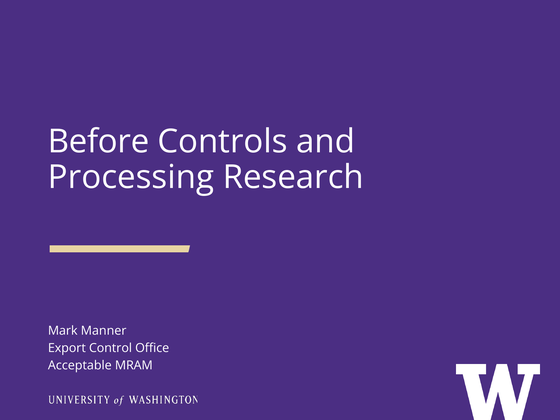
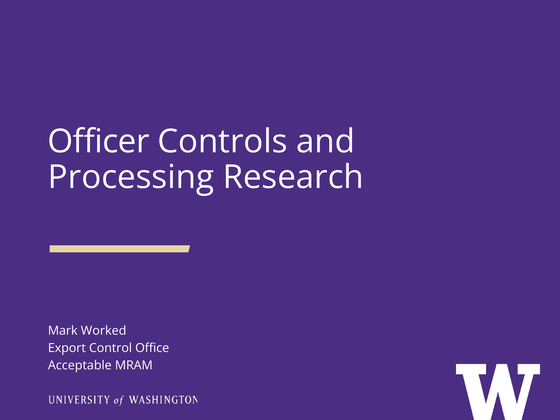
Before: Before -> Officer
Manner: Manner -> Worked
